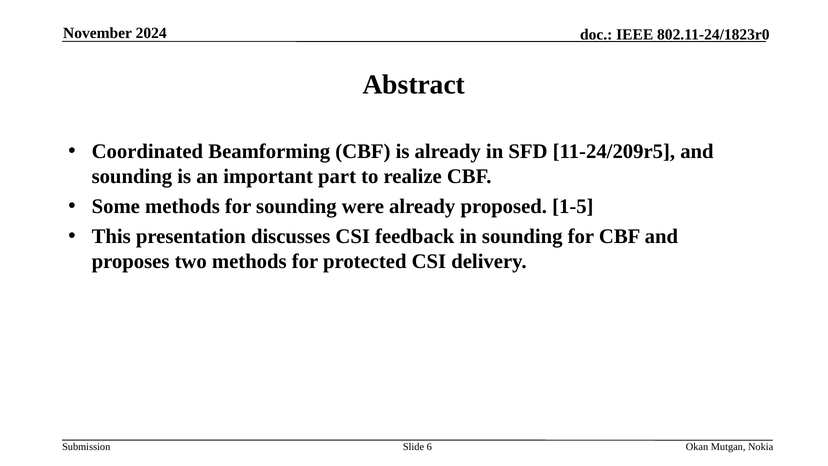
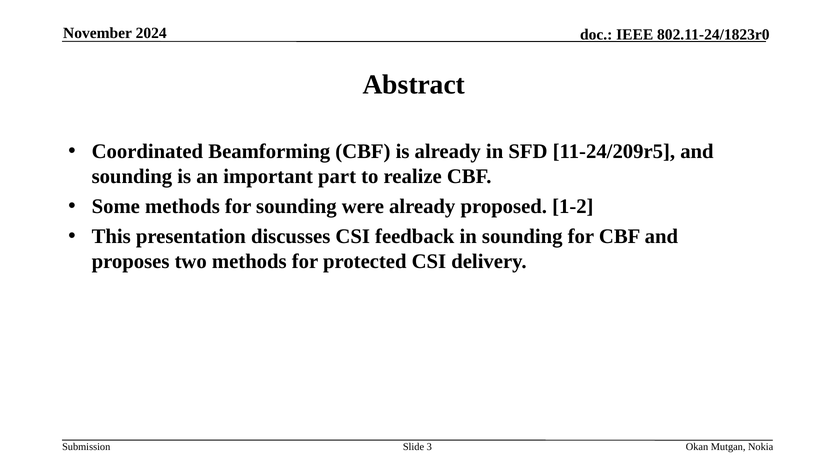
1-5: 1-5 -> 1-2
6: 6 -> 3
